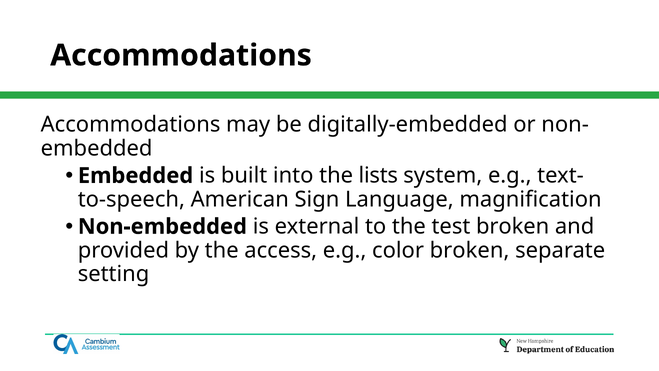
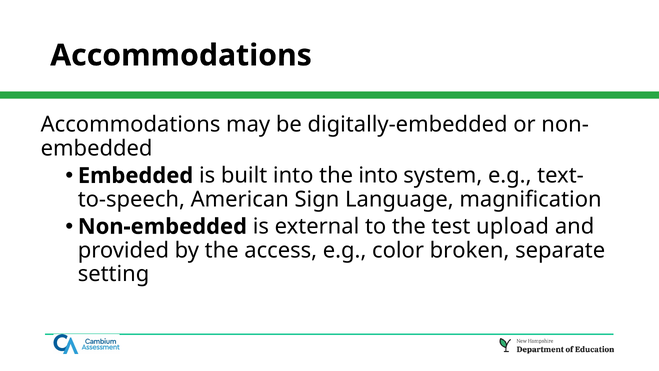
the lists: lists -> into
test broken: broken -> upload
